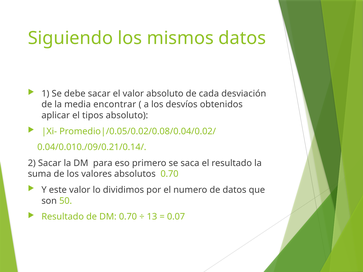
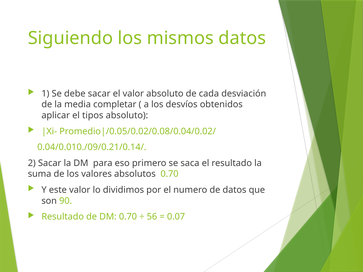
encontrar: encontrar -> completar
50: 50 -> 90
13: 13 -> 56
